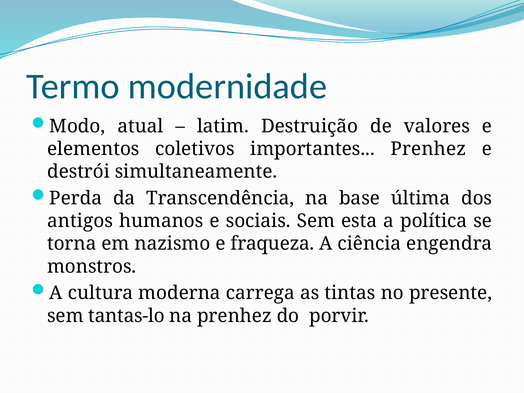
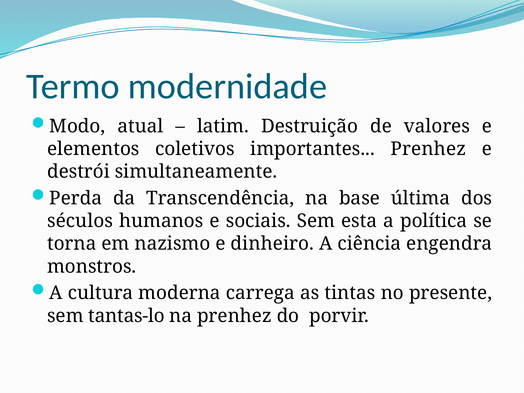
antigos: antigos -> séculos
fraqueza: fraqueza -> dinheiro
